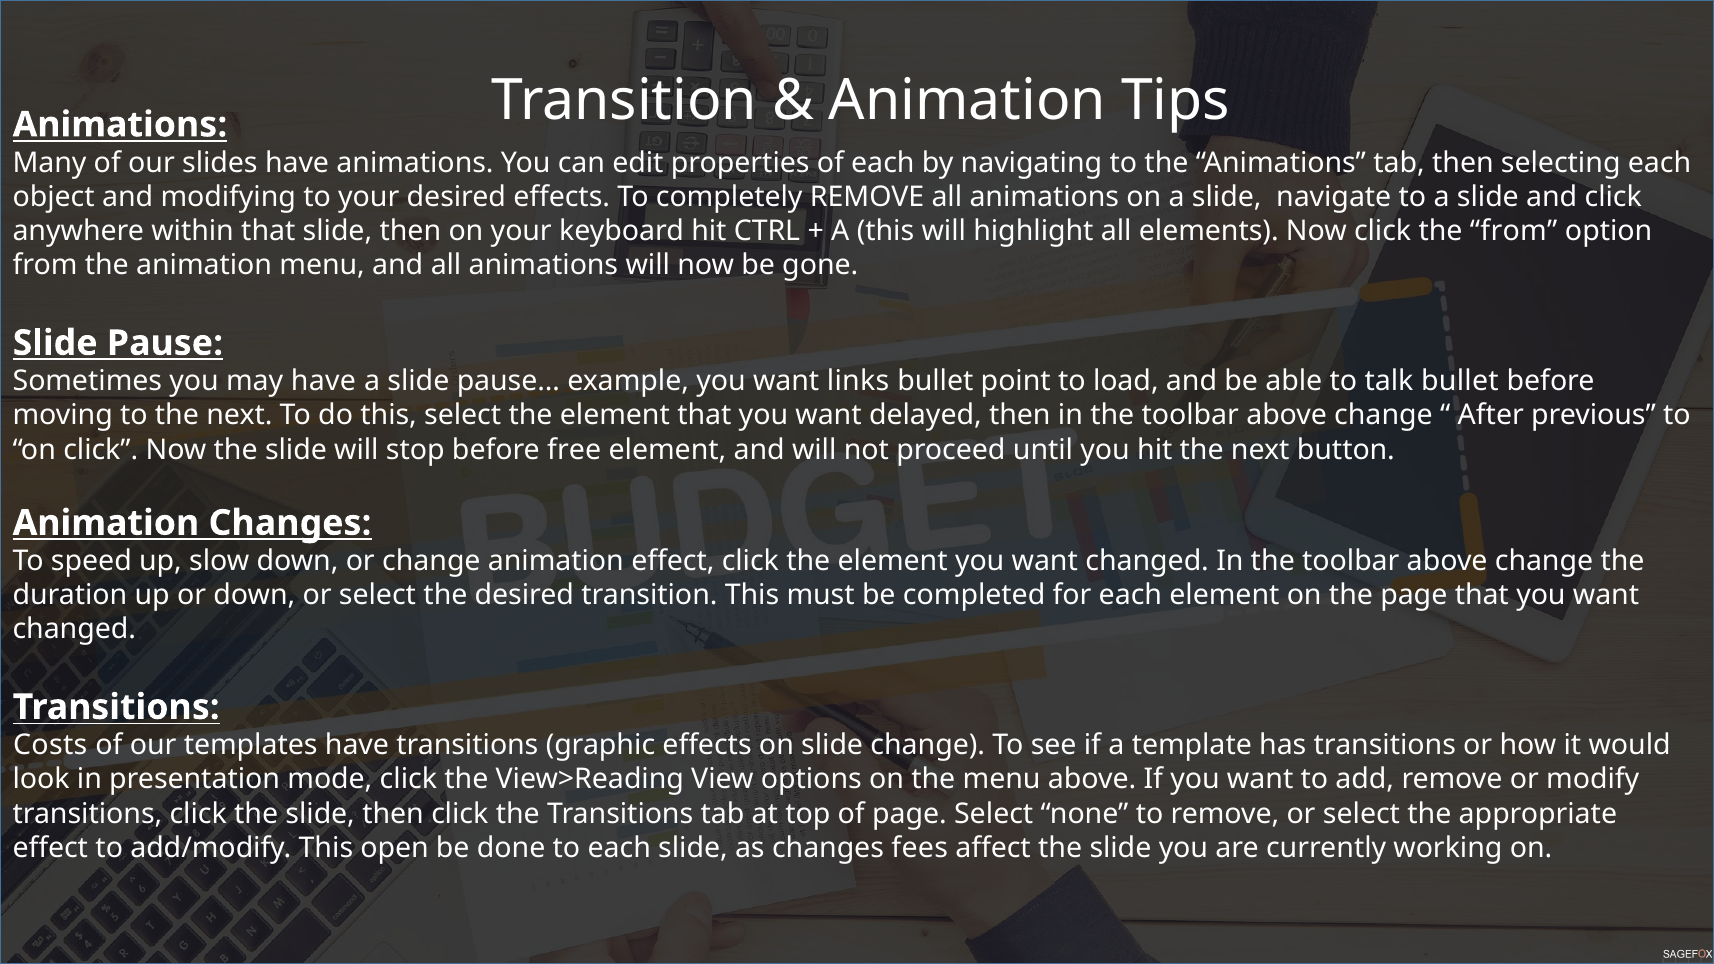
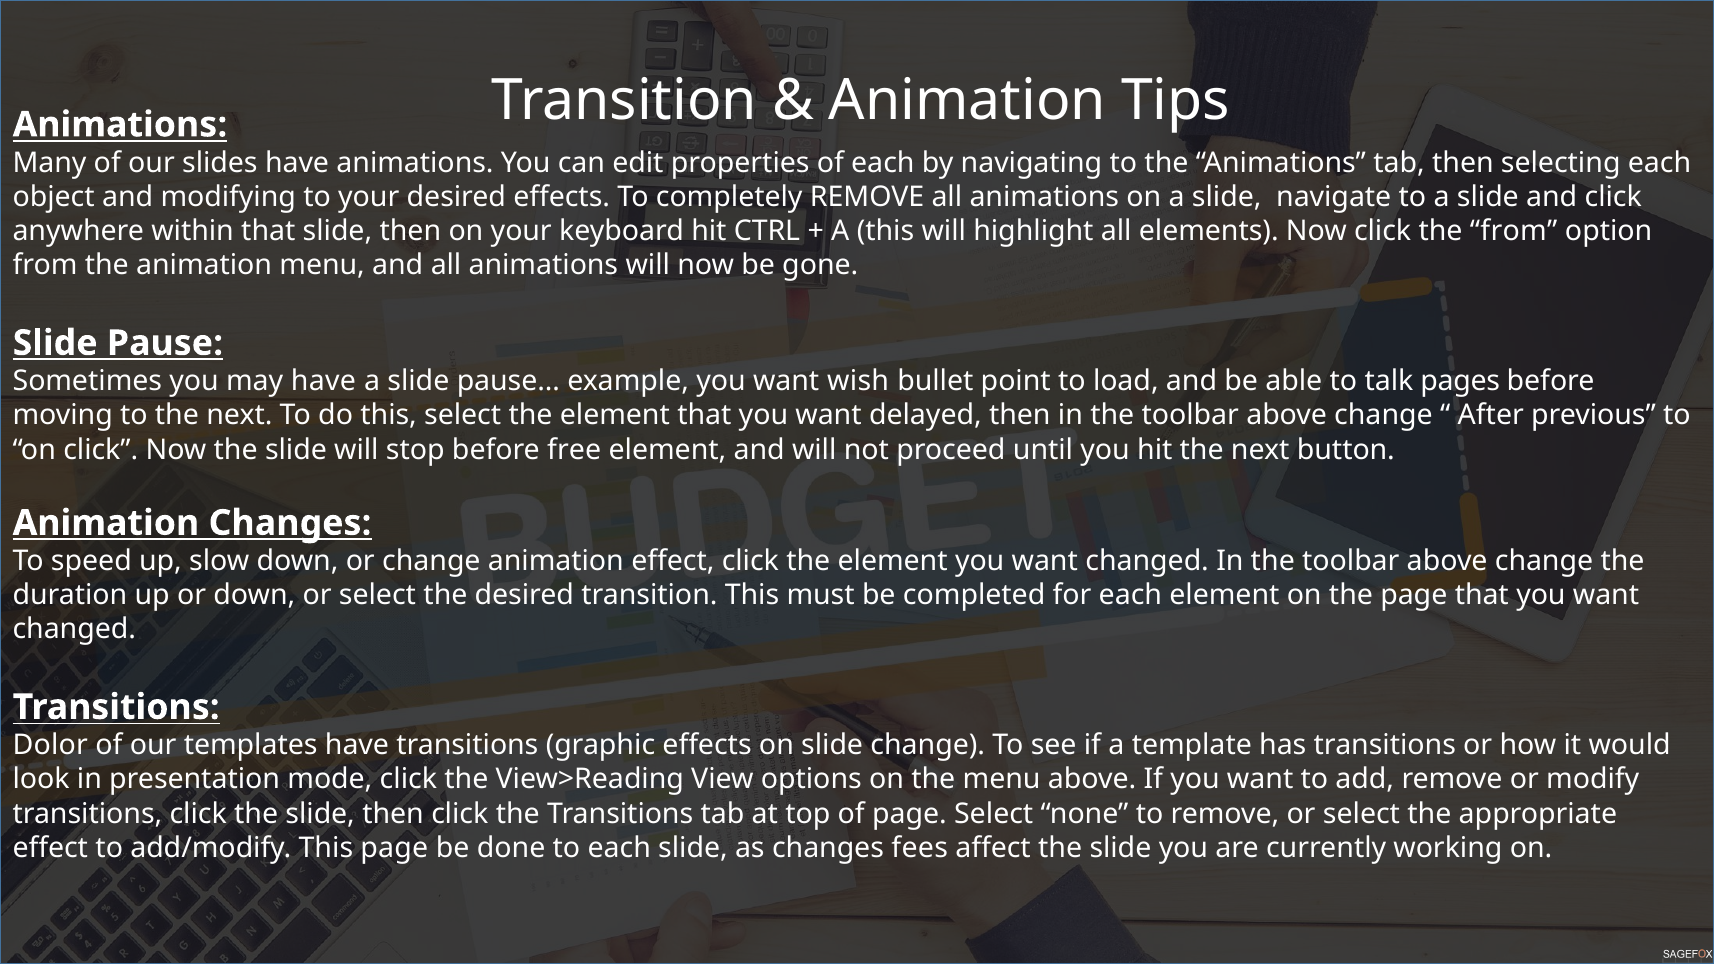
links: links -> wish
talk bullet: bullet -> pages
Costs: Costs -> Dolor
This open: open -> page
